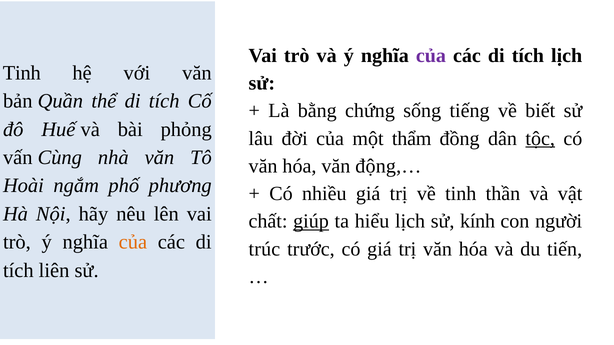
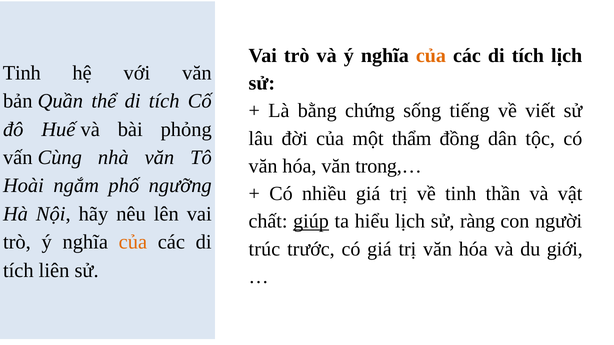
của at (431, 56) colour: purple -> orange
biết: biết -> viết
tộc underline: present -> none
động,…: động,… -> trong,…
phương: phương -> ngưỡng
kính: kính -> ràng
tiến: tiến -> giới
